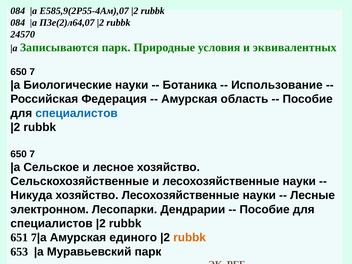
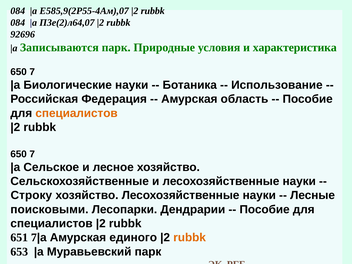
24570: 24570 -> 92696
эквивалентных: эквивалентных -> характеристика
специалистов at (77, 113) colour: blue -> orange
Никуда: Никуда -> Строку
электронном: электронном -> поисковыми
